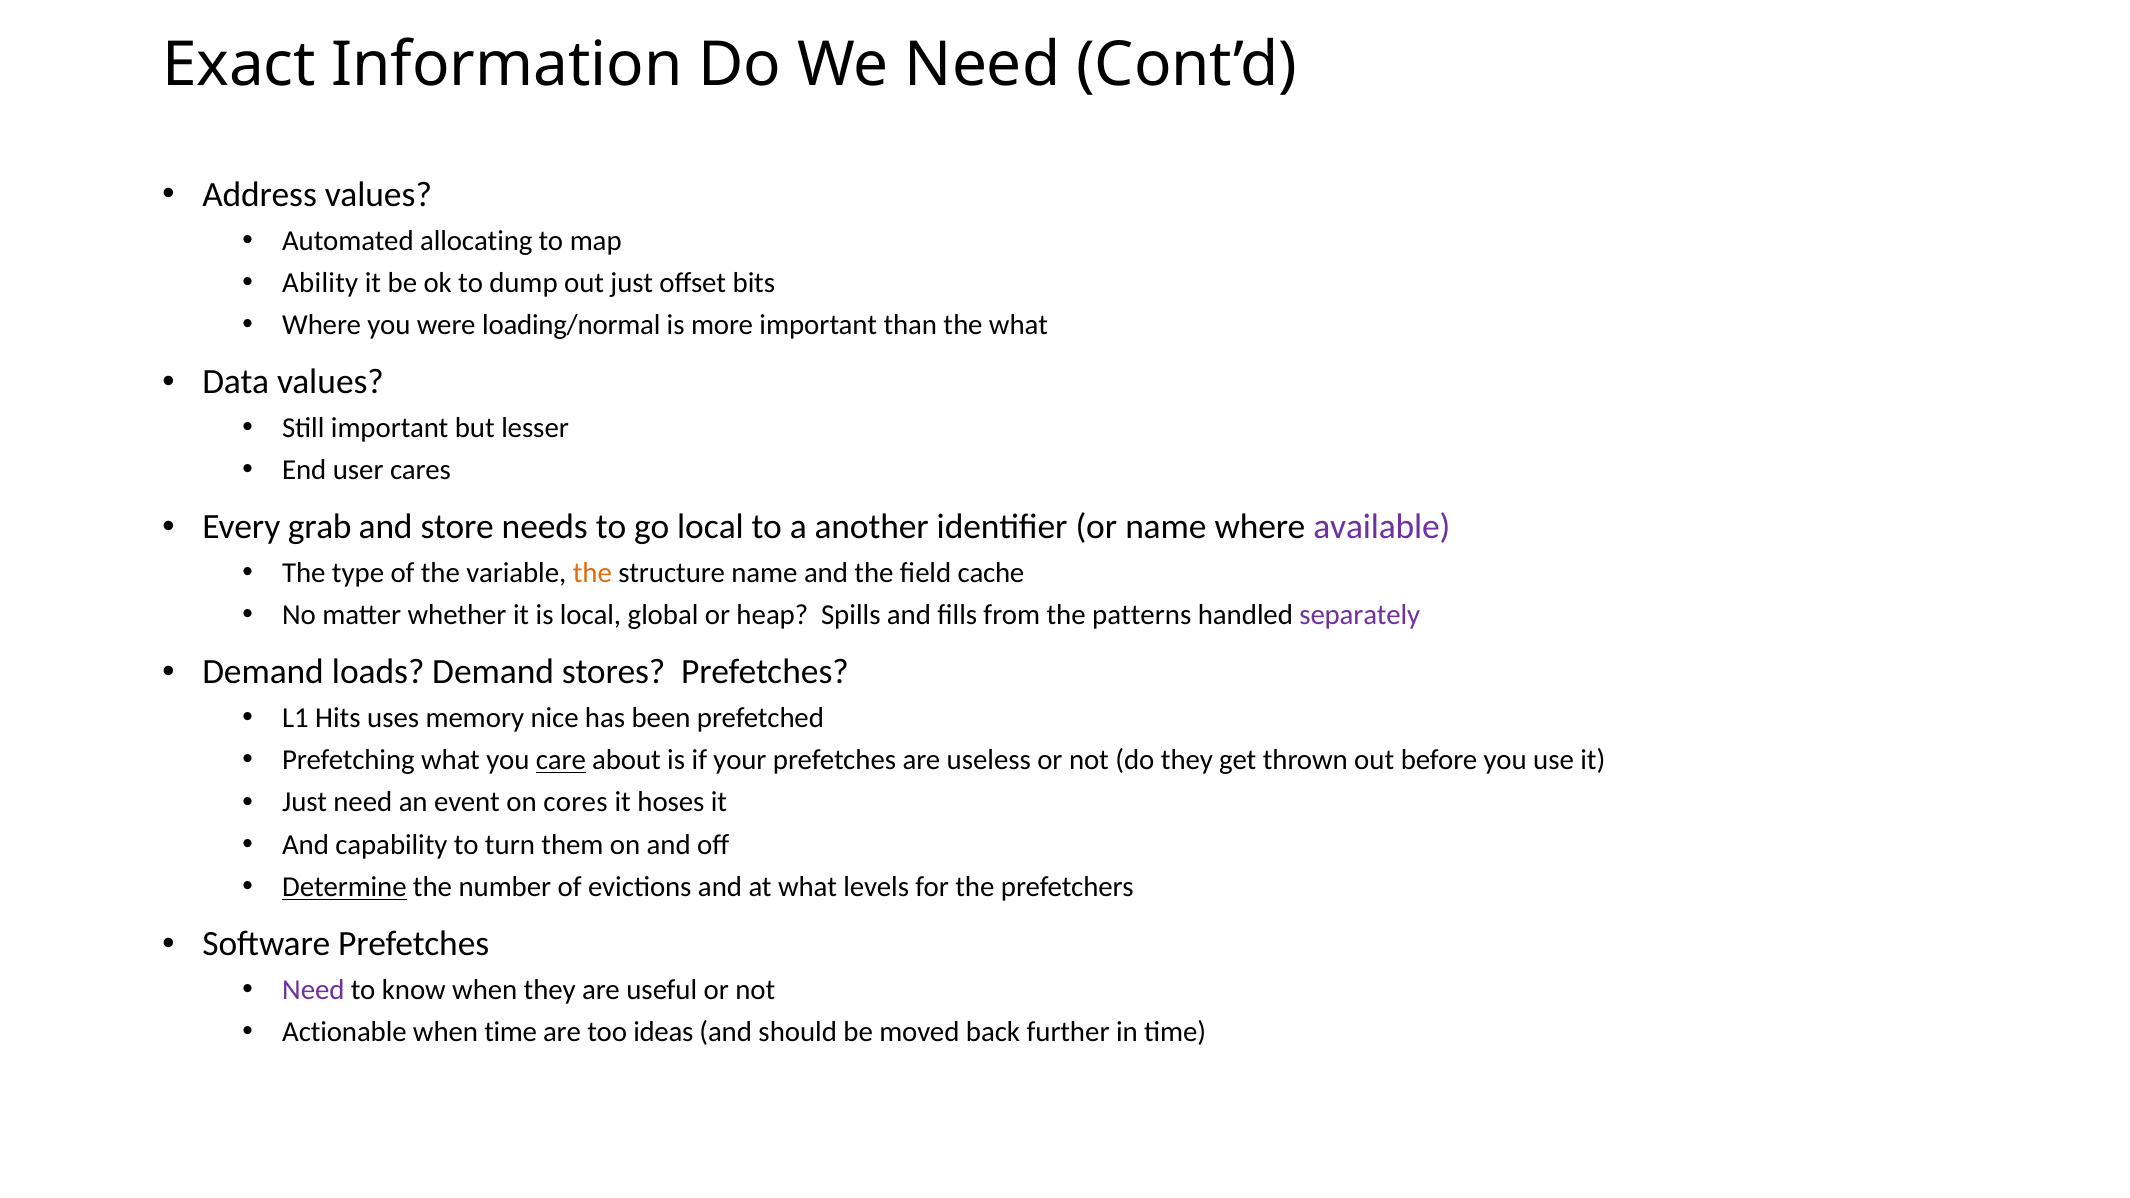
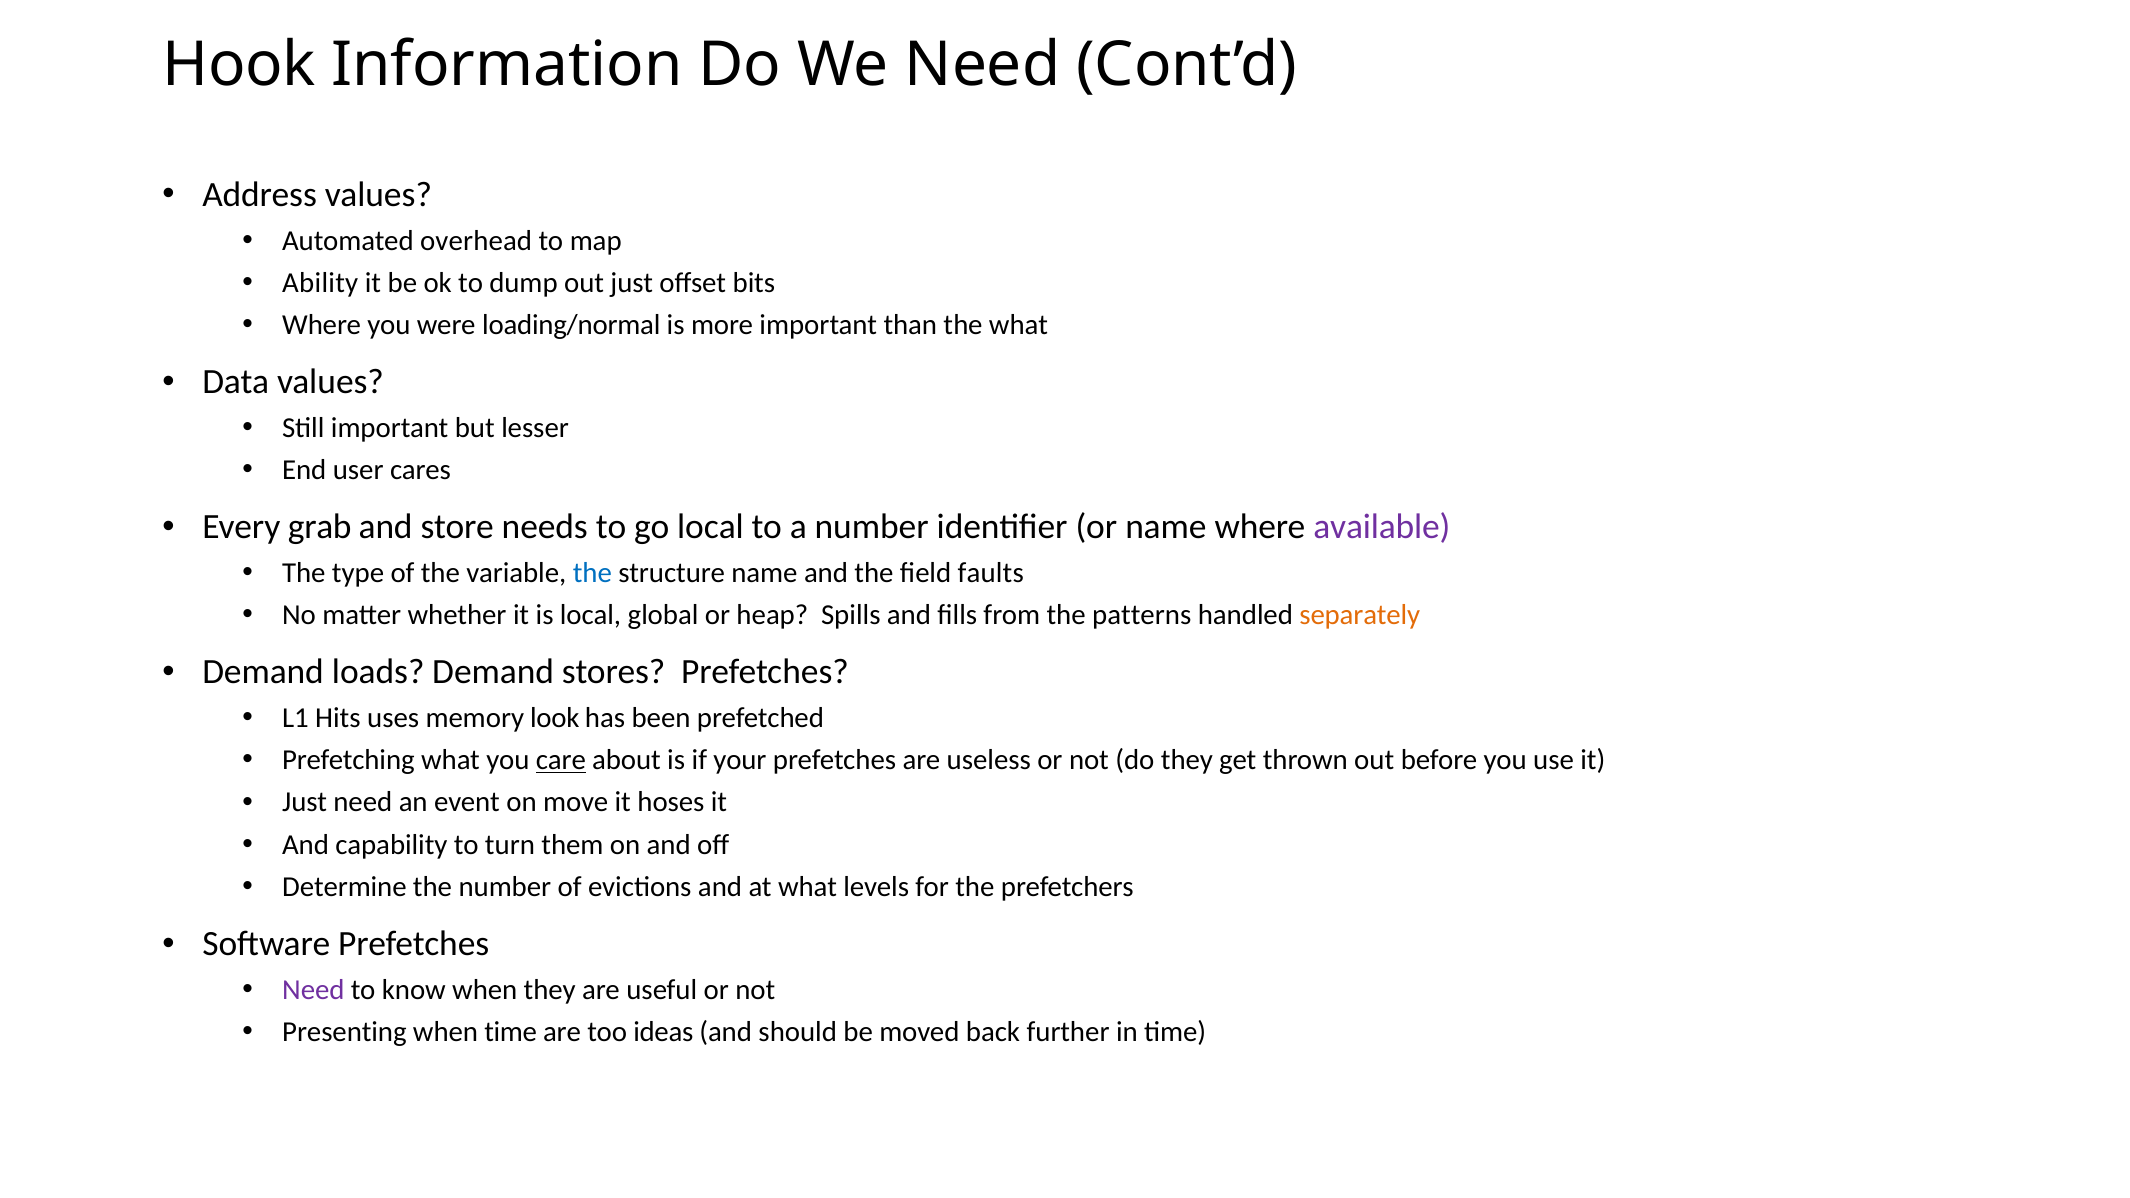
Exact: Exact -> Hook
allocating: allocating -> overhead
a another: another -> number
the at (592, 573) colour: orange -> blue
cache: cache -> faults
separately colour: purple -> orange
nice: nice -> look
cores: cores -> move
Determine underline: present -> none
Actionable: Actionable -> Presenting
